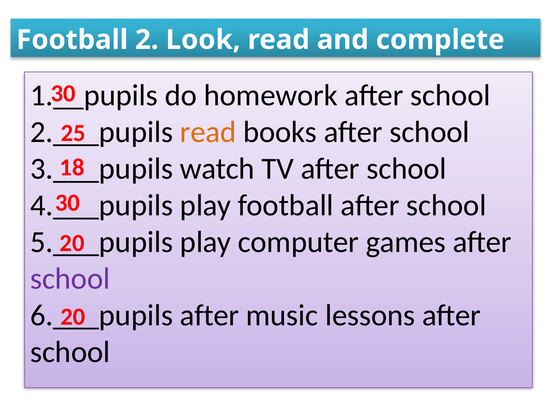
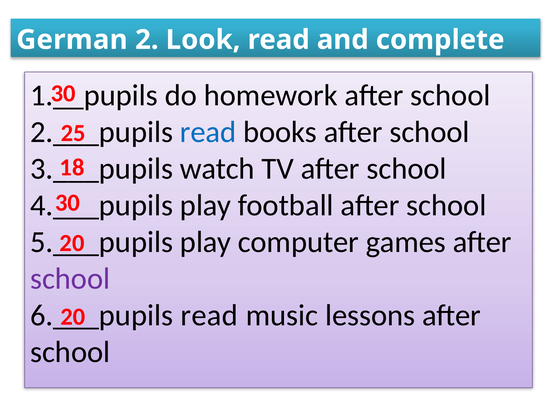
Football at (72, 40): Football -> German
read at (208, 132) colour: orange -> blue
after at (210, 316): after -> read
